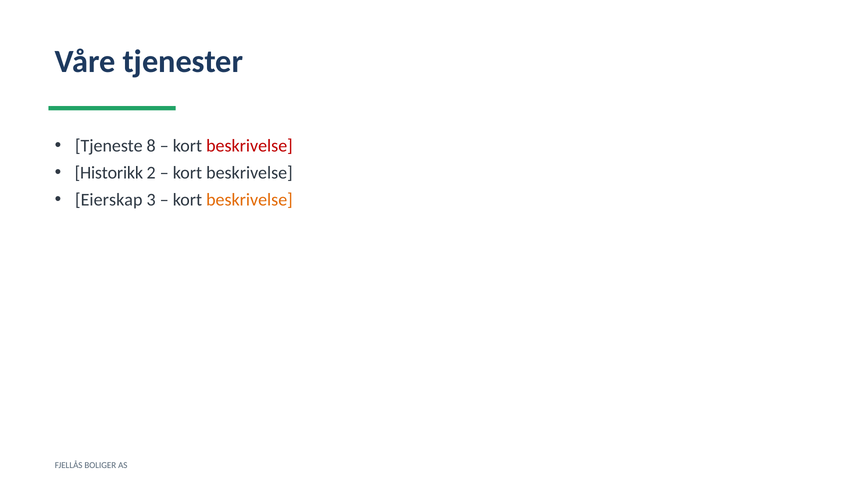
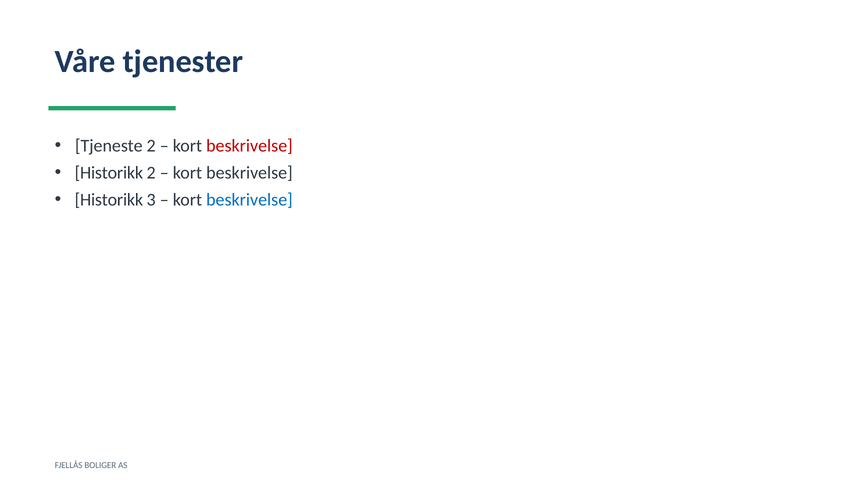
Tjeneste 8: 8 -> 2
Eierskap at (109, 200): Eierskap -> Historikk
beskrivelse at (249, 200) colour: orange -> blue
